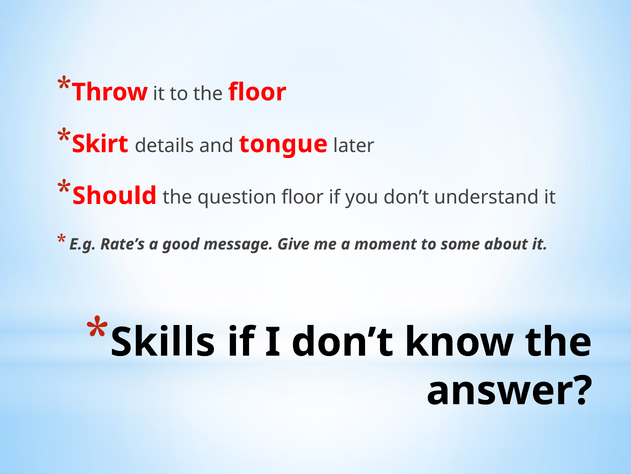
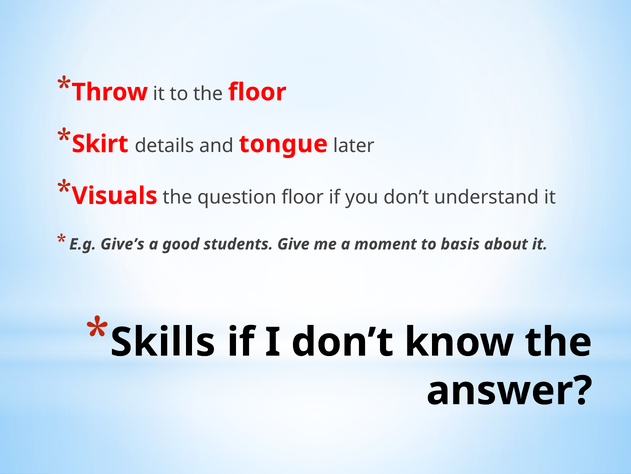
Should: Should -> Visuals
Rate’s: Rate’s -> Give’s
message: message -> students
some: some -> basis
